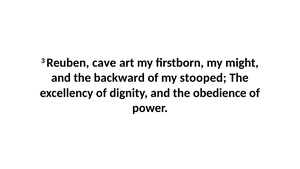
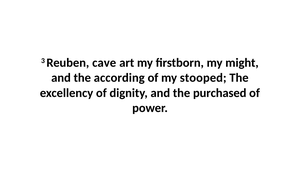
backward: backward -> according
obedience: obedience -> purchased
